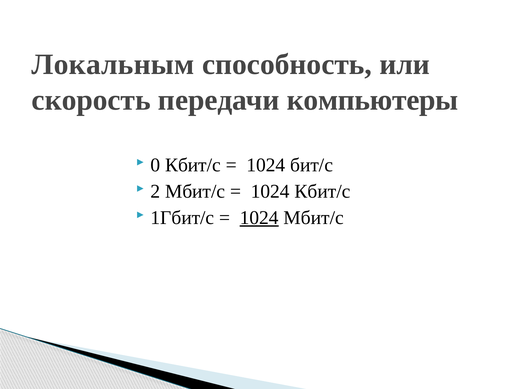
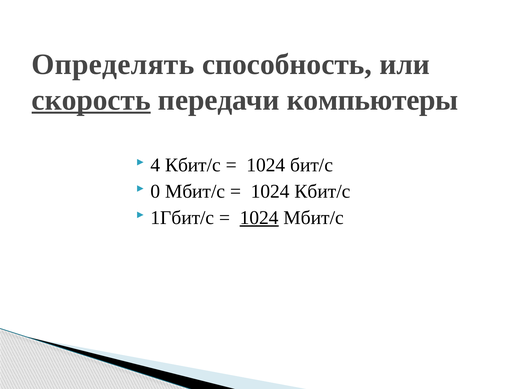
Локальным: Локальным -> Определять
скорость underline: none -> present
0: 0 -> 4
2: 2 -> 0
